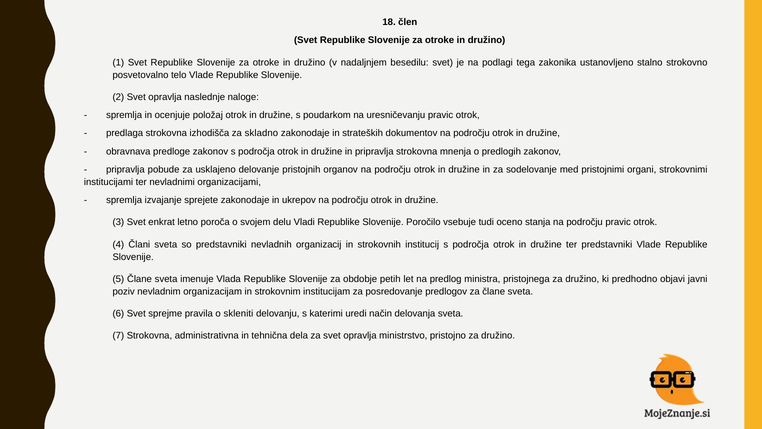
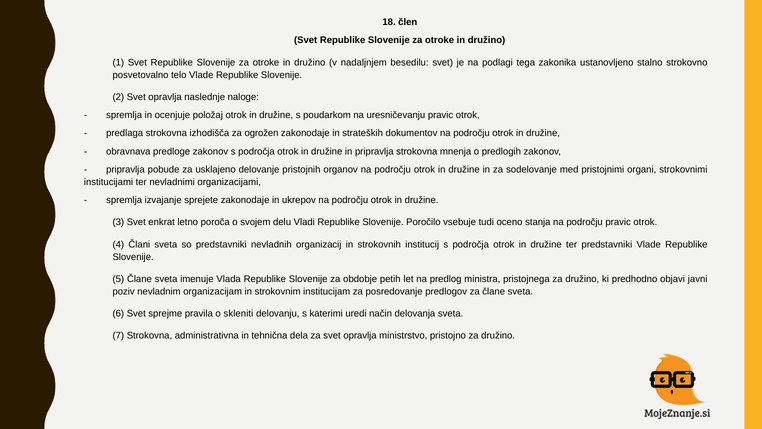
skladno: skladno -> ogrožen
